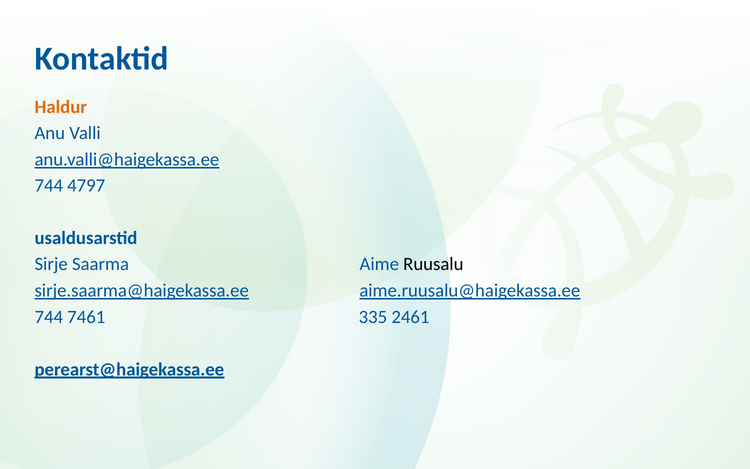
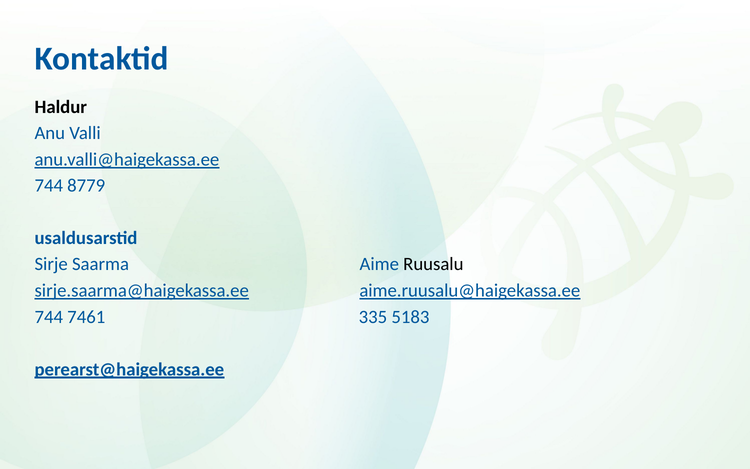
Haldur colour: orange -> black
4797: 4797 -> 8779
2461: 2461 -> 5183
